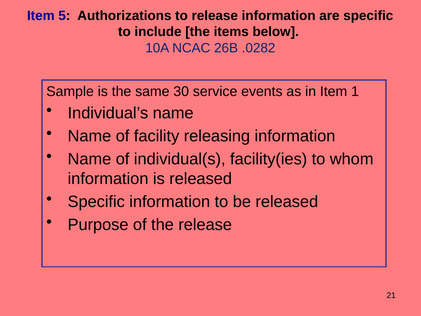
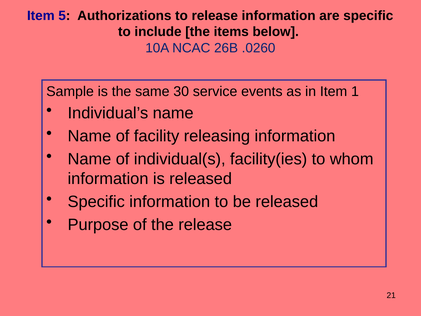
.0282: .0282 -> .0260
